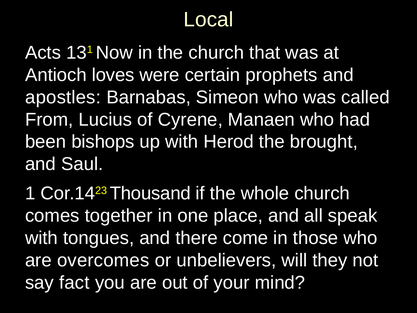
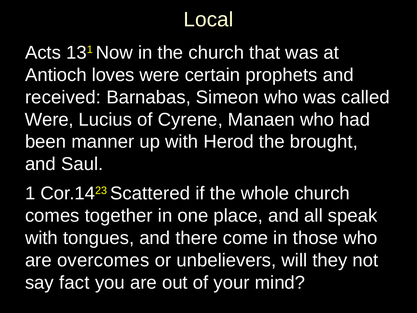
apostles: apostles -> received
From at (49, 119): From -> Were
bishops: bishops -> manner
Thousand: Thousand -> Scattered
